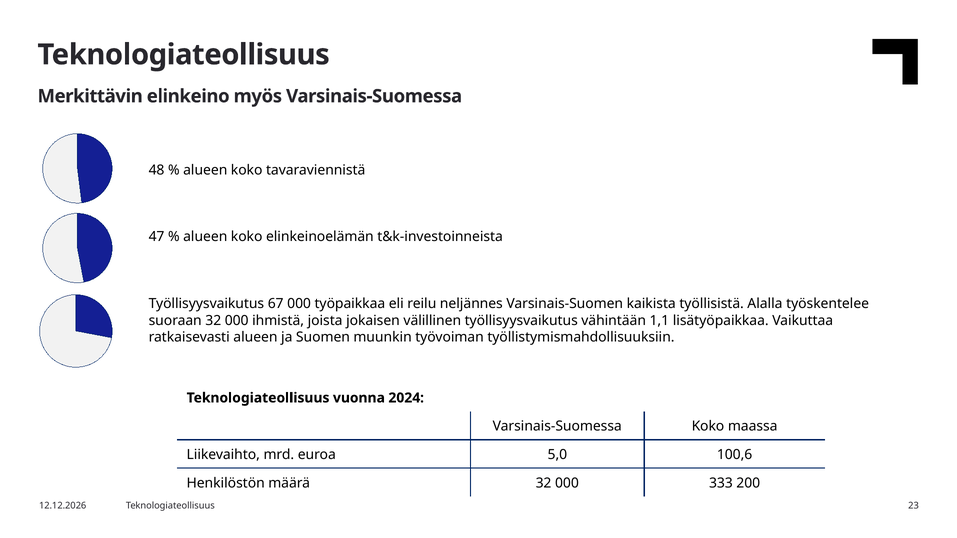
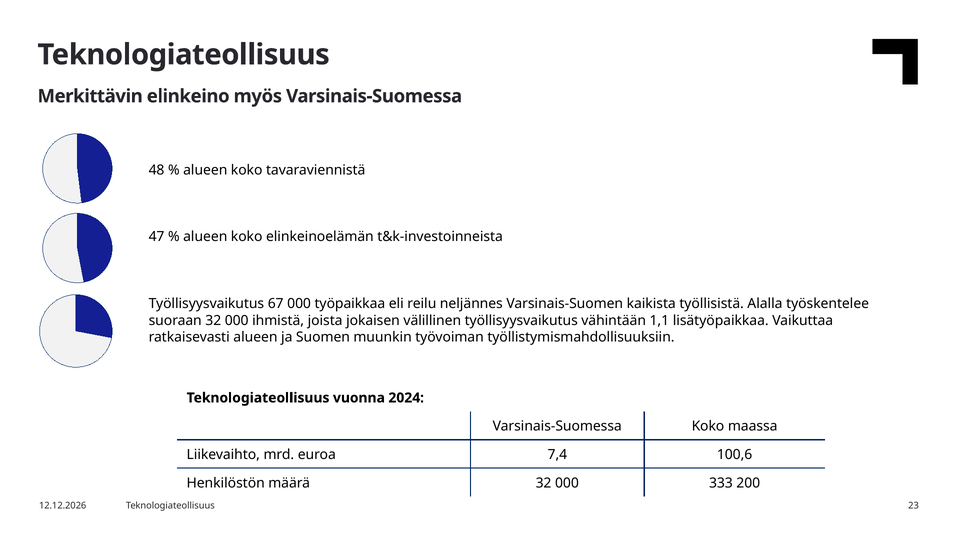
5,0: 5,0 -> 7,4
